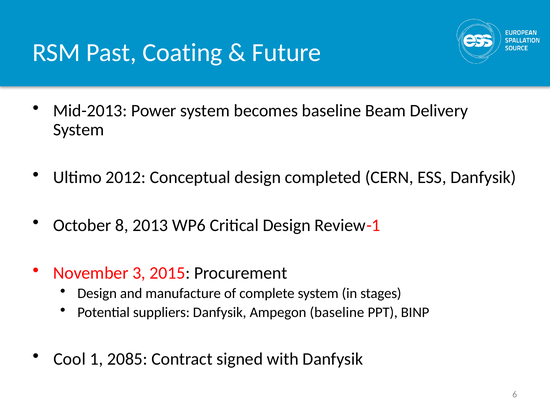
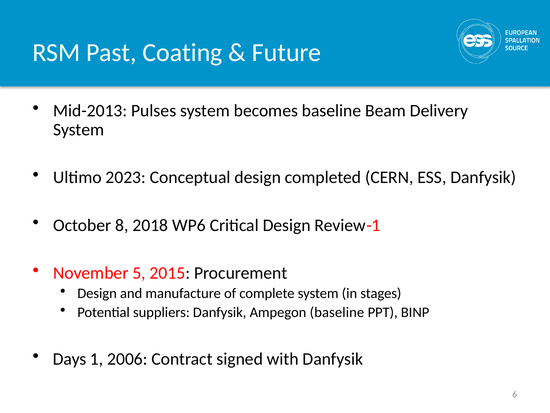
Power: Power -> Pulses
2012: 2012 -> 2023
2013: 2013 -> 2018
3: 3 -> 5
Cool: Cool -> Days
2085: 2085 -> 2006
